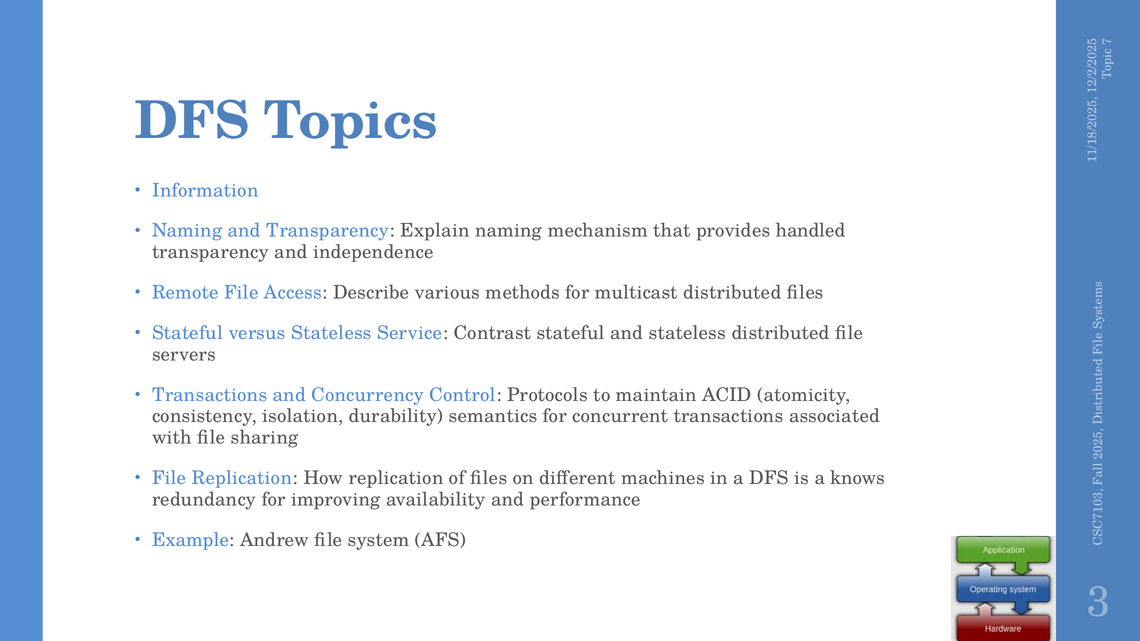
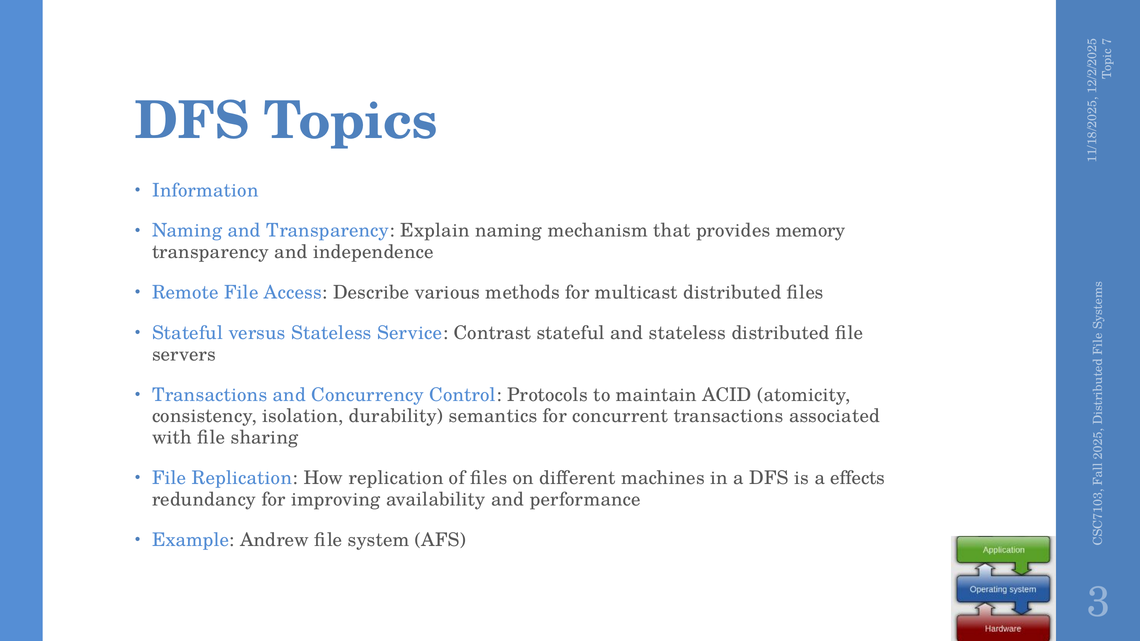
handled: handled -> memory
knows: knows -> effects
